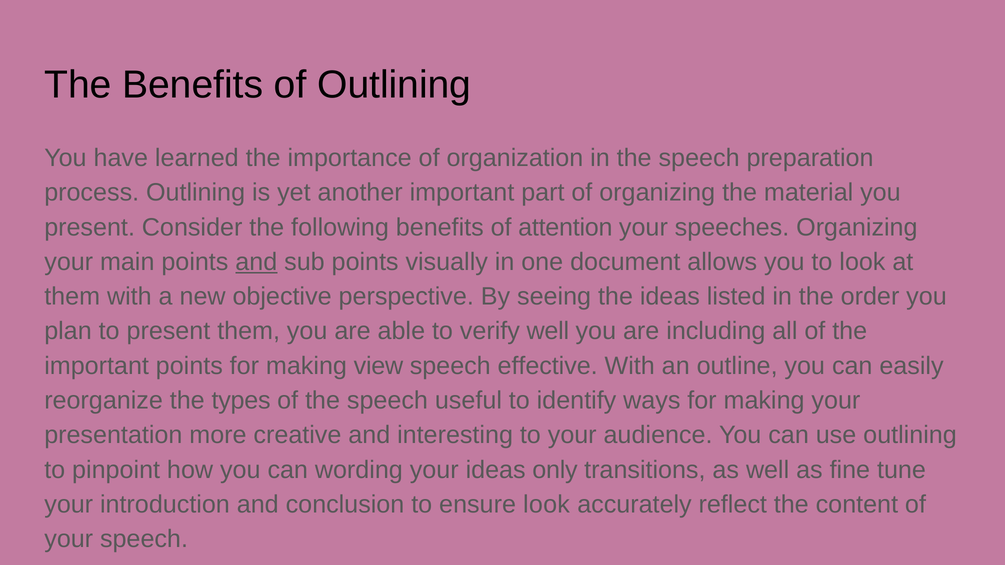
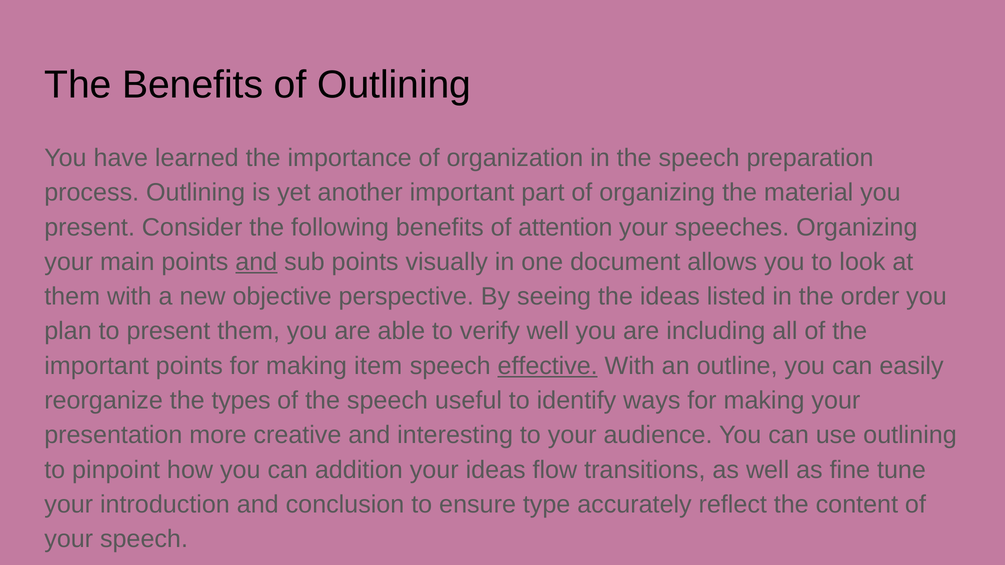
view: view -> item
effective underline: none -> present
wording: wording -> addition
only: only -> flow
ensure look: look -> type
